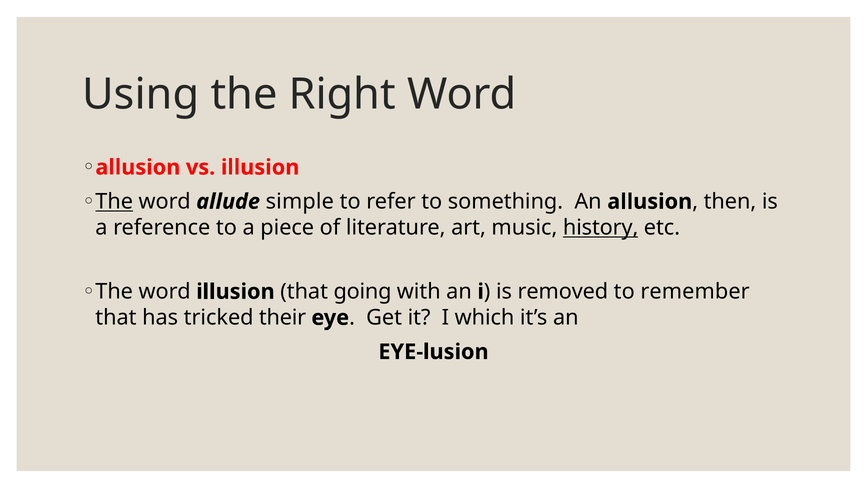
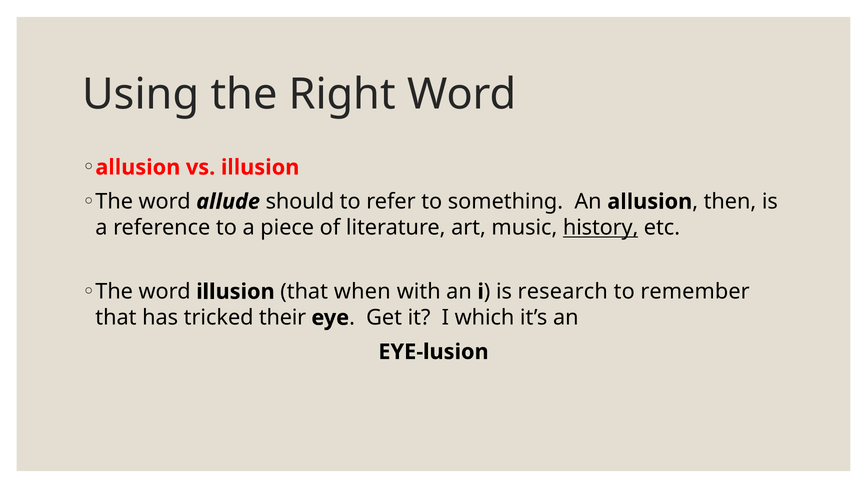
The at (114, 201) underline: present -> none
simple: simple -> should
going: going -> when
removed: removed -> research
